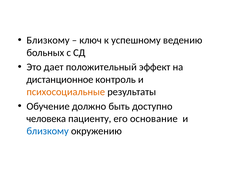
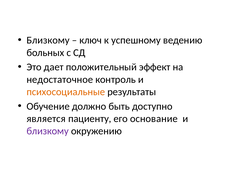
дистанционное: дистанционное -> недостаточное
человека: человека -> является
близкому at (48, 131) colour: blue -> purple
